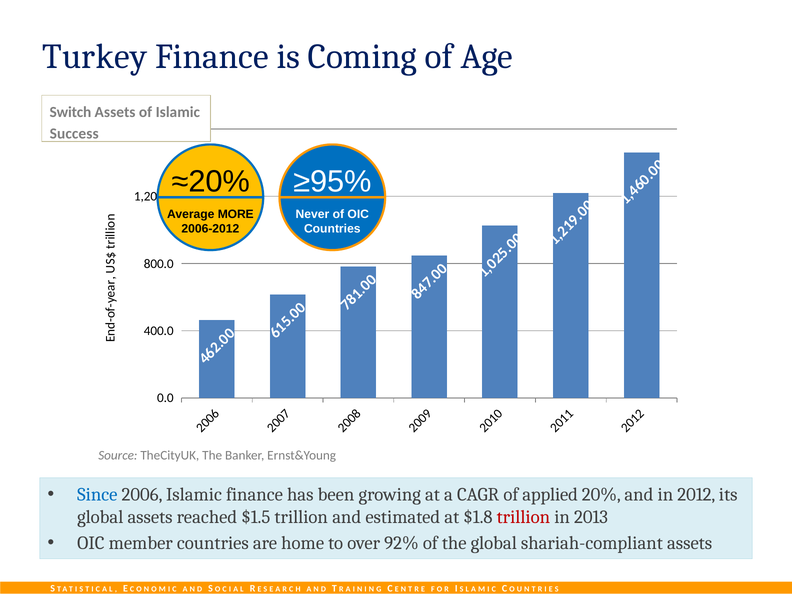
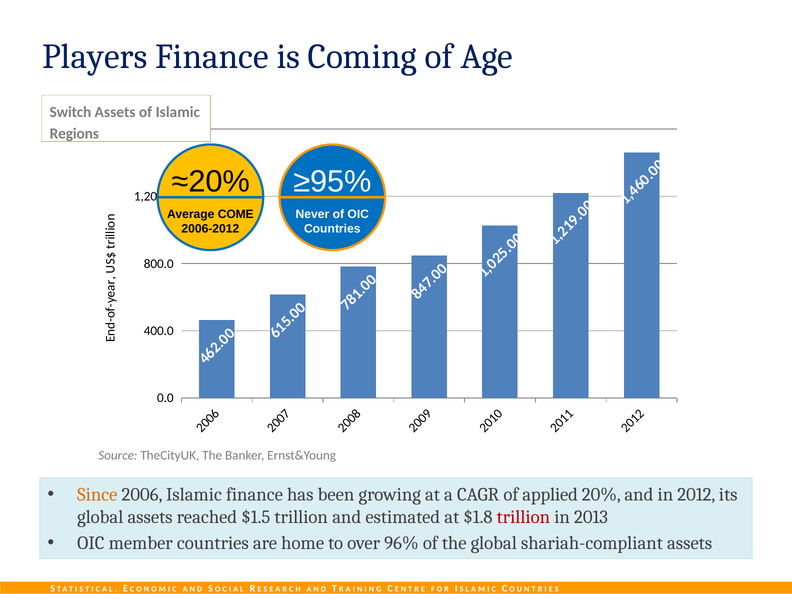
Turkey: Turkey -> Players
Success: Success -> Regions
MORE: MORE -> COME
Since colour: blue -> orange
92%: 92% -> 96%
